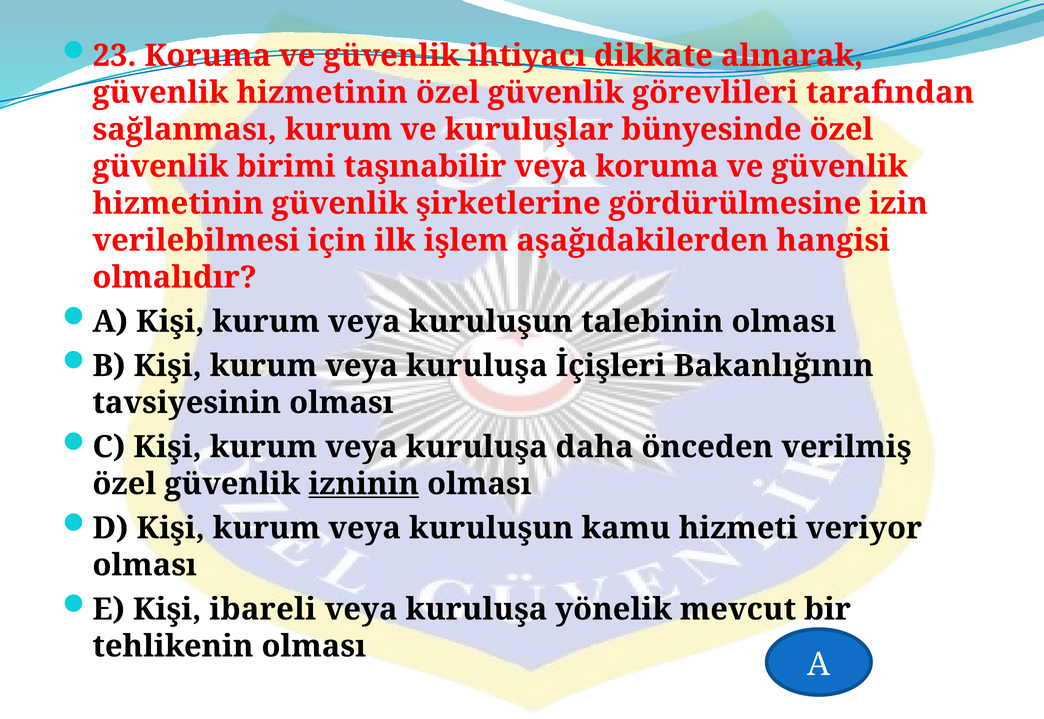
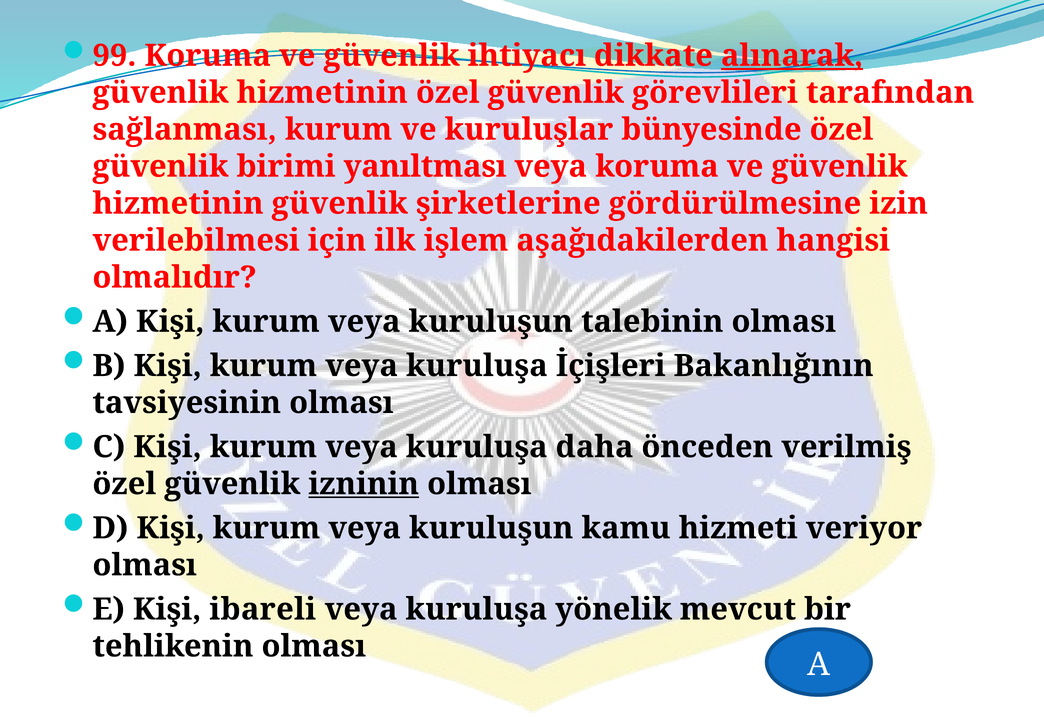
23: 23 -> 99
alınarak underline: none -> present
taşınabilir: taşınabilir -> yanıltması
